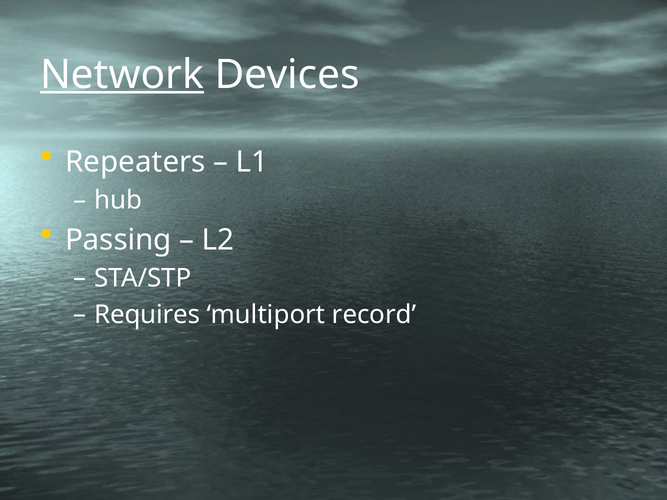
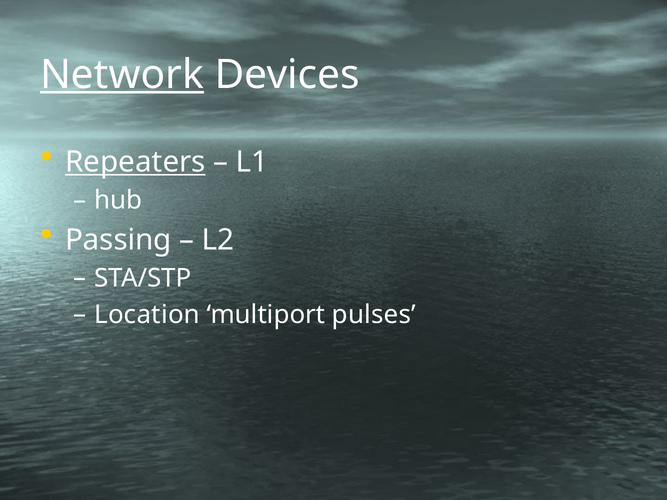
Repeaters underline: none -> present
Requires: Requires -> Location
record: record -> pulses
